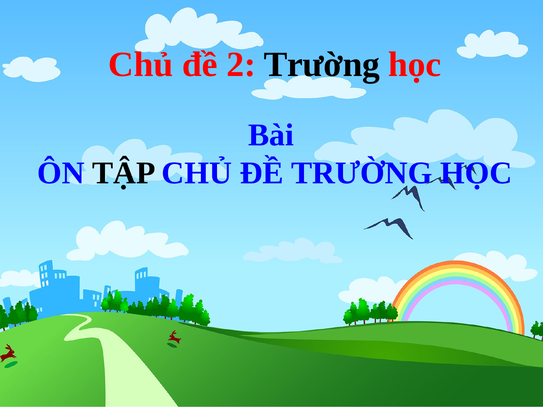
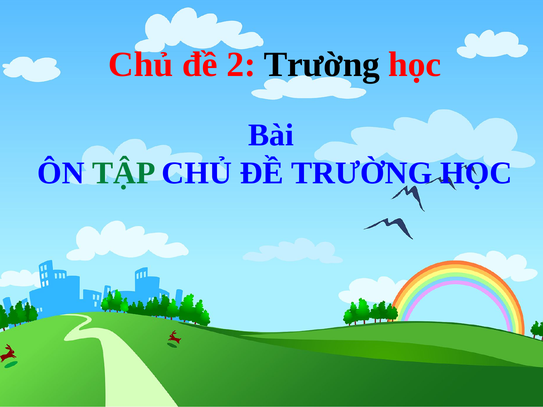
TẬP colour: black -> green
